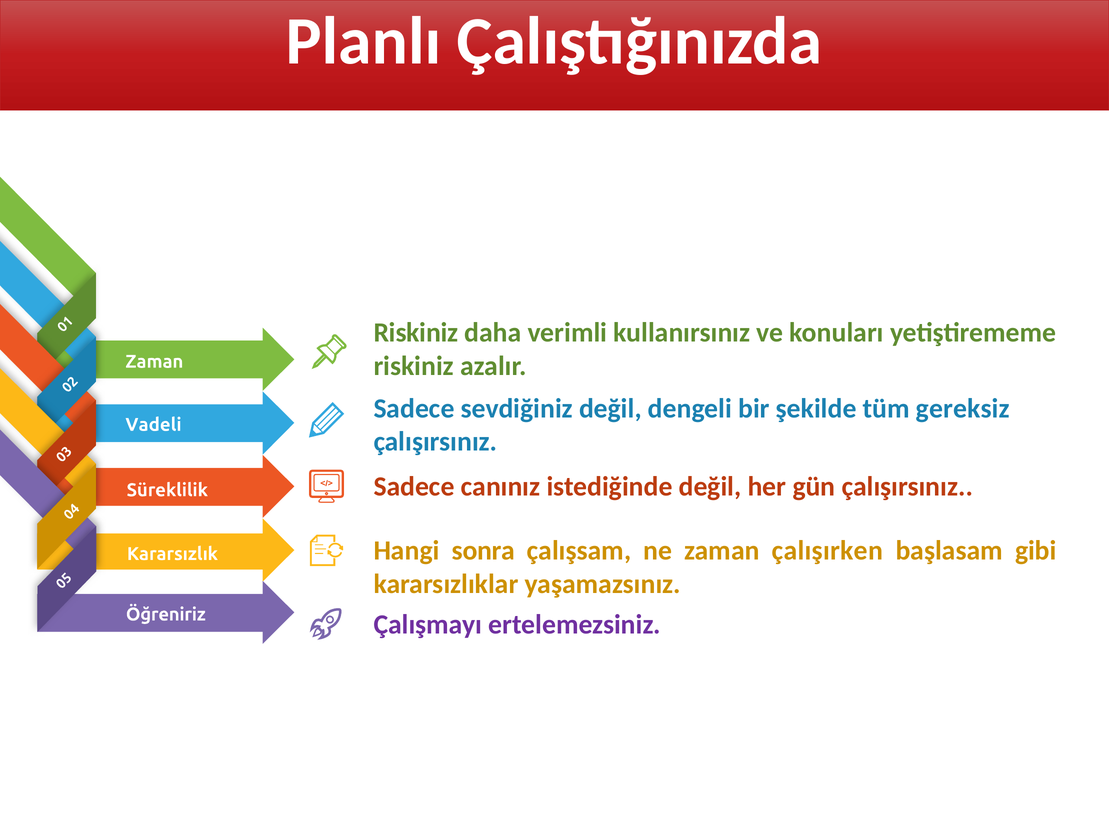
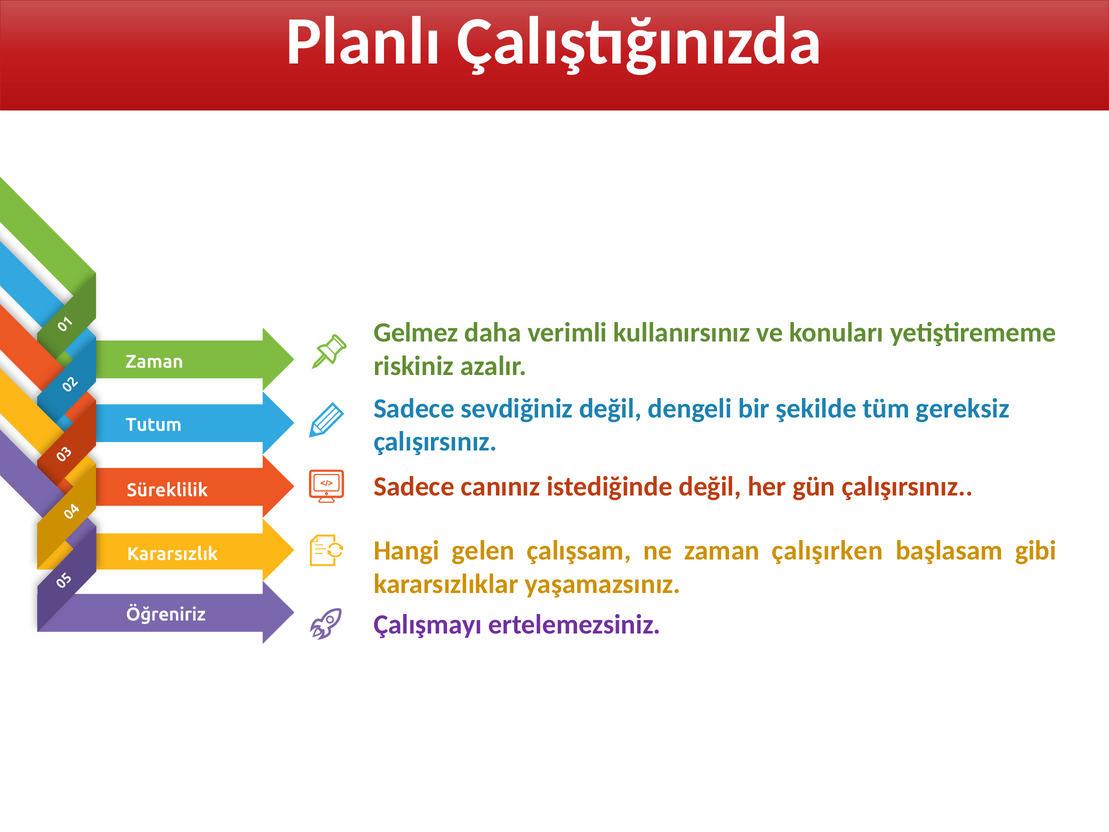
Riskiniz at (416, 333): Riskiniz -> Gelmez
Vadeli: Vadeli -> Tutum
sonra: sonra -> gelen
